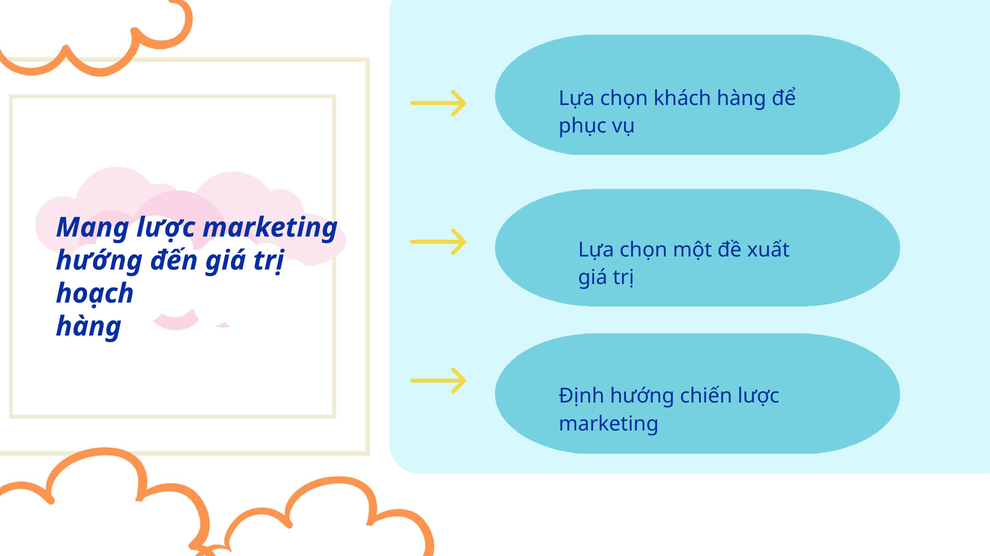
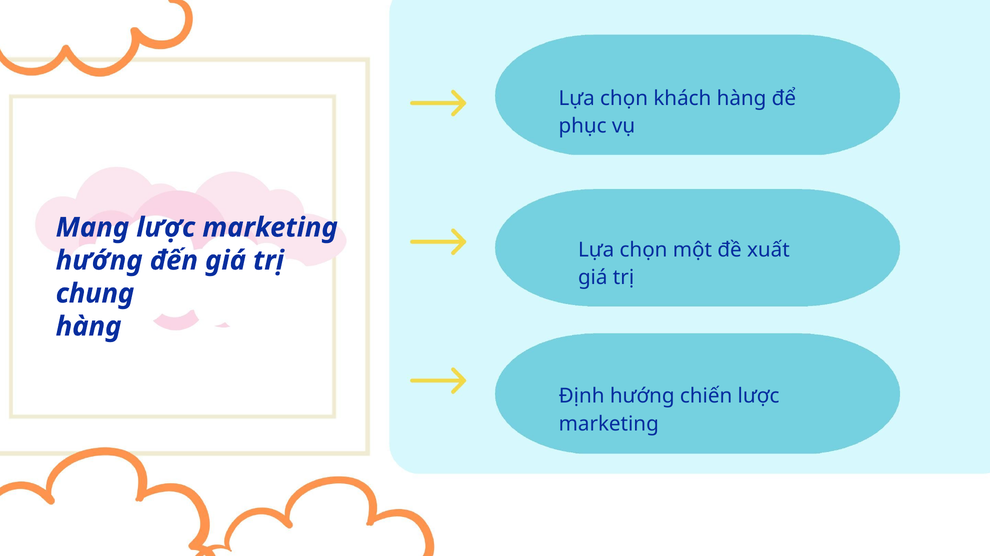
hoạch: hoạch -> chung
